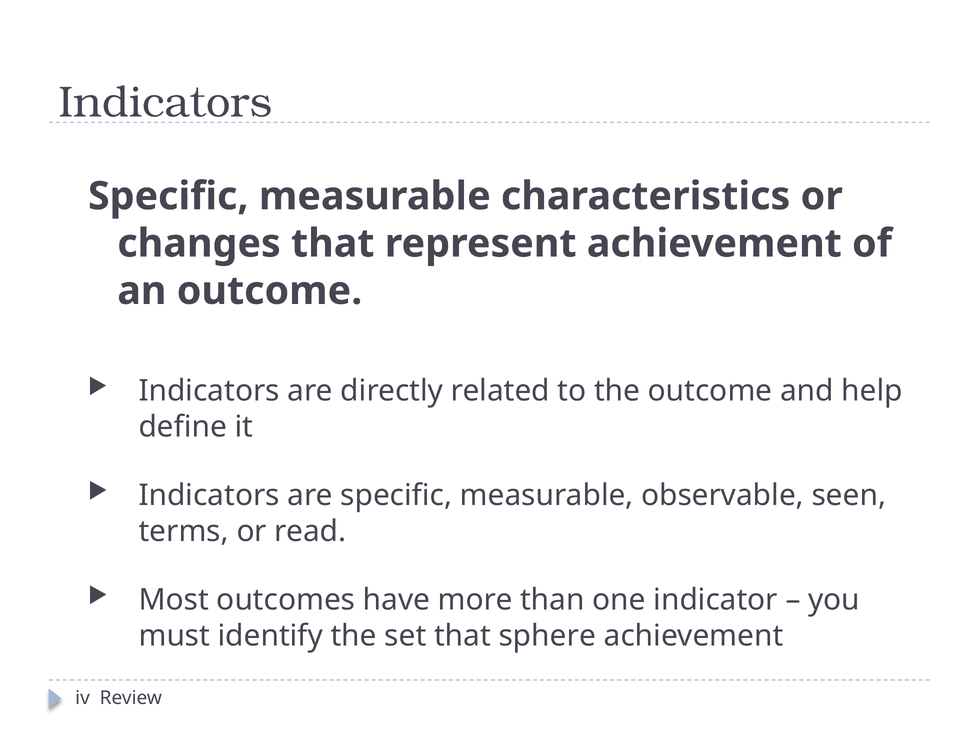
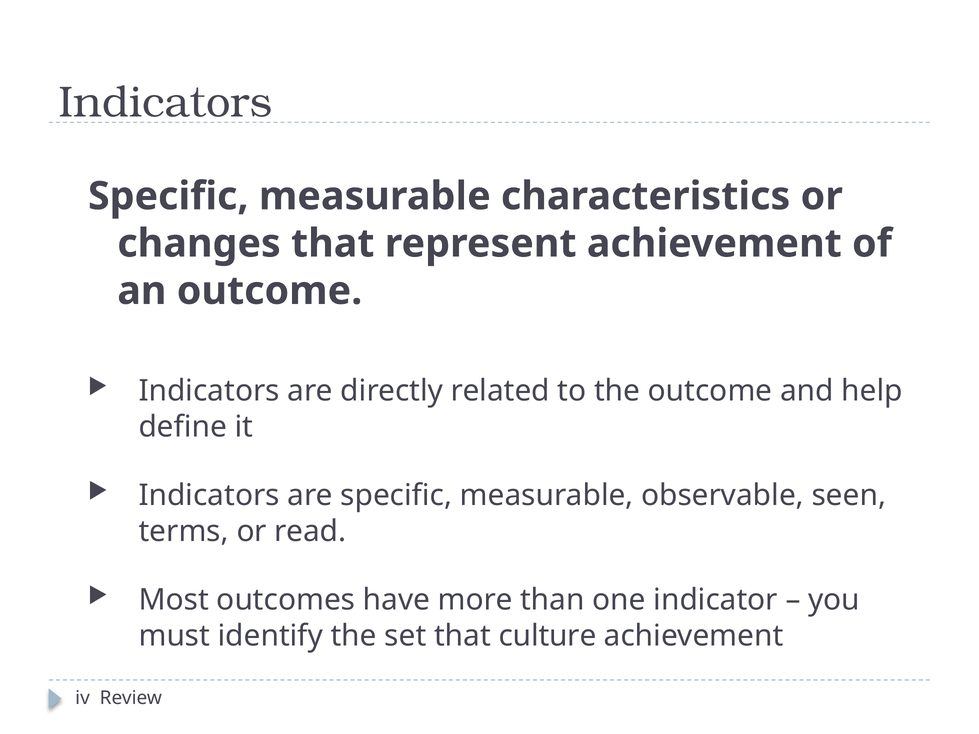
sphere: sphere -> culture
